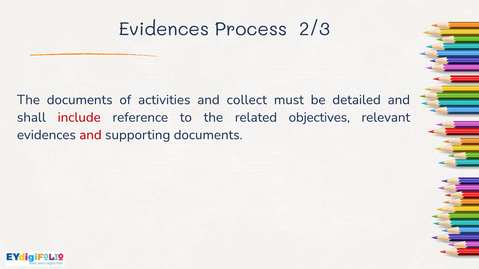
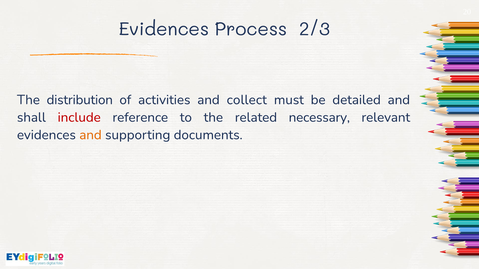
The documents: documents -> distribution
objectives: objectives -> necessary
and at (90, 135) colour: red -> orange
